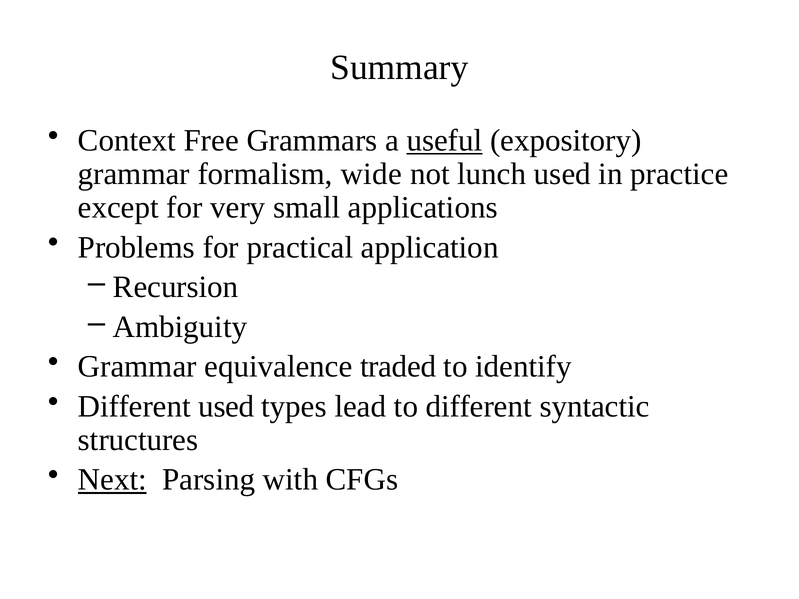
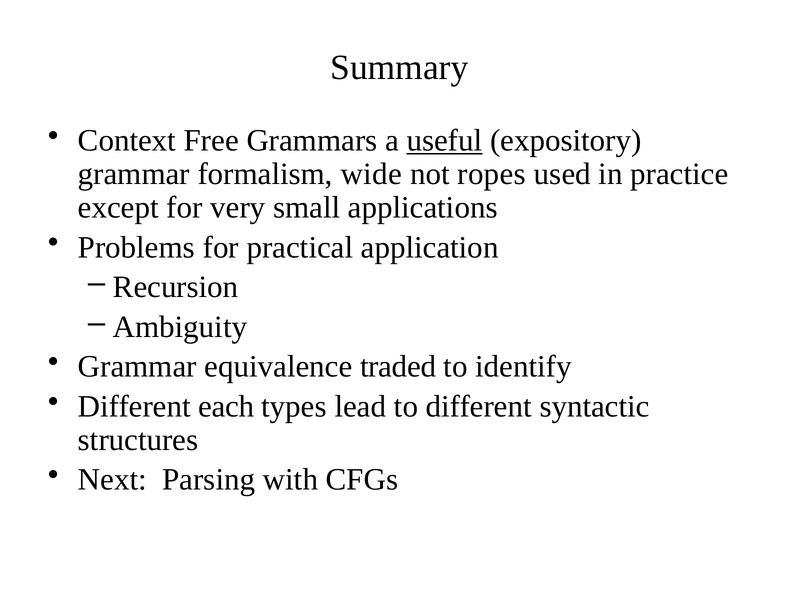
lunch: lunch -> ropes
Different used: used -> each
Next underline: present -> none
